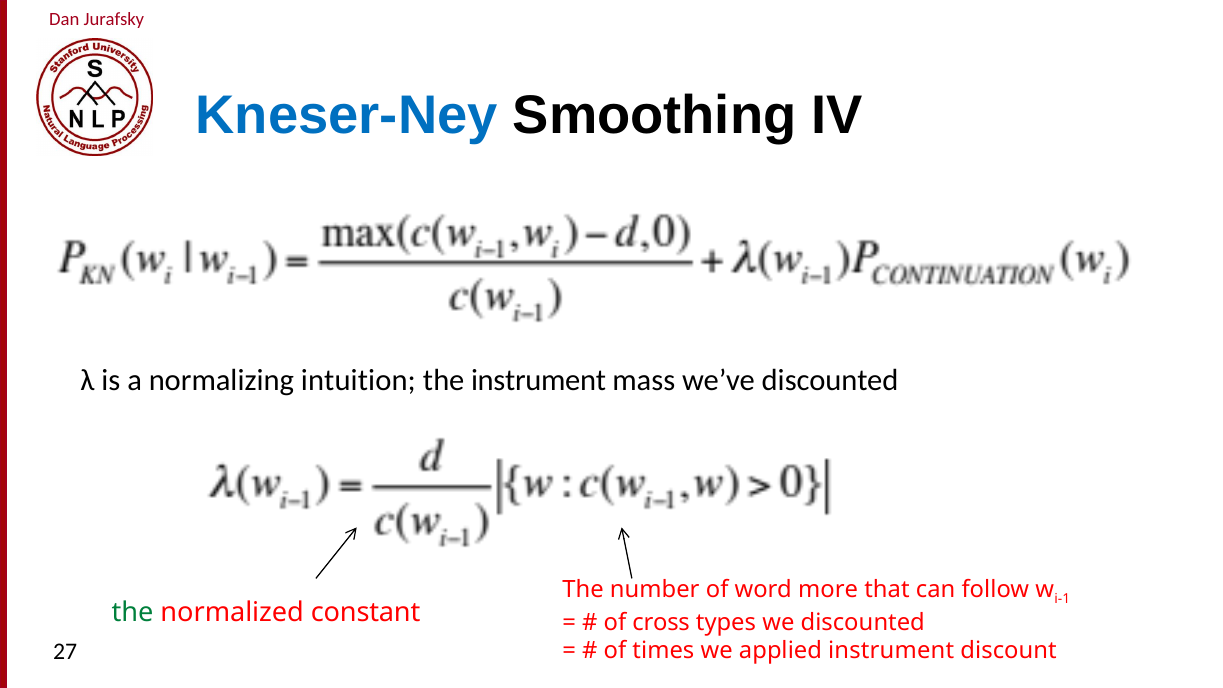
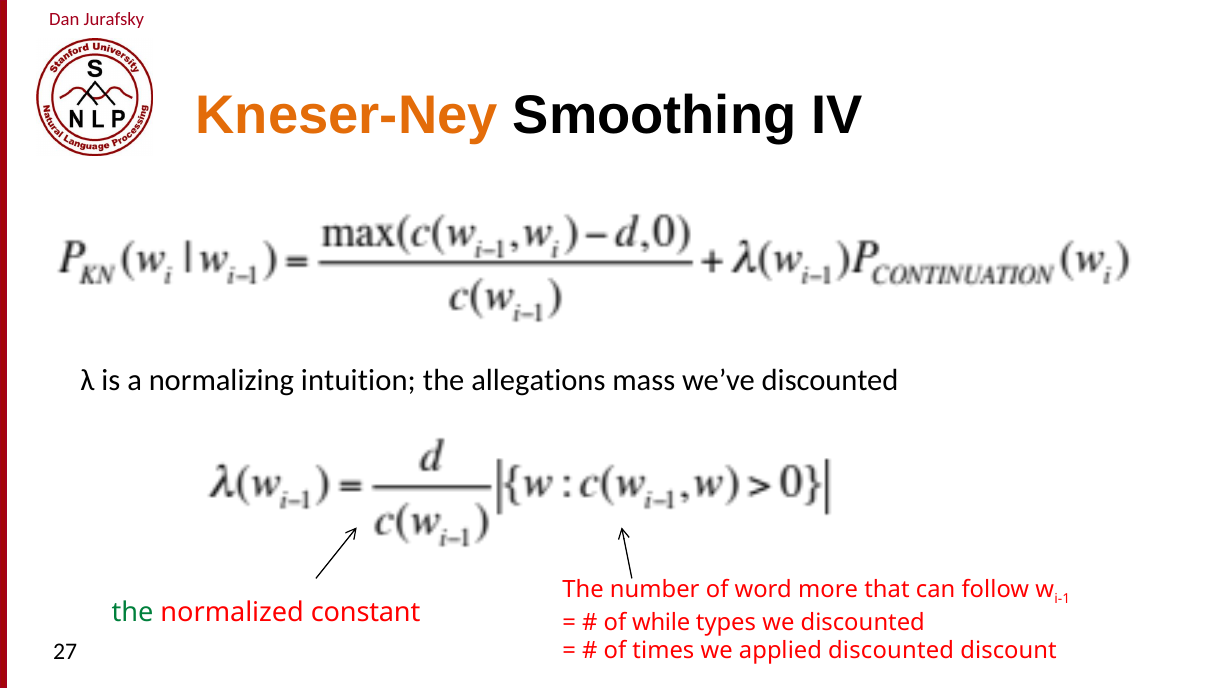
Kneser-Ney colour: blue -> orange
the instrument: instrument -> allegations
cross: cross -> while
applied instrument: instrument -> discounted
